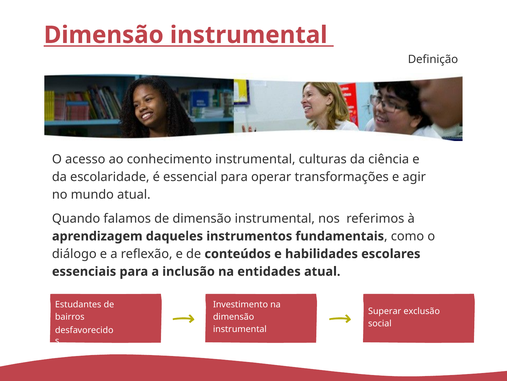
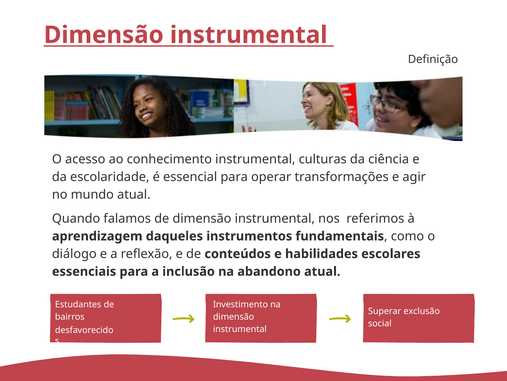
entidades: entidades -> abandono
